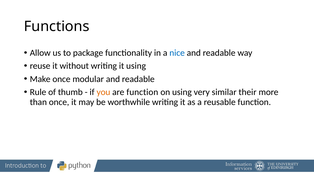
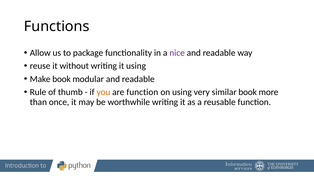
nice colour: blue -> purple
Make once: once -> book
similar their: their -> book
